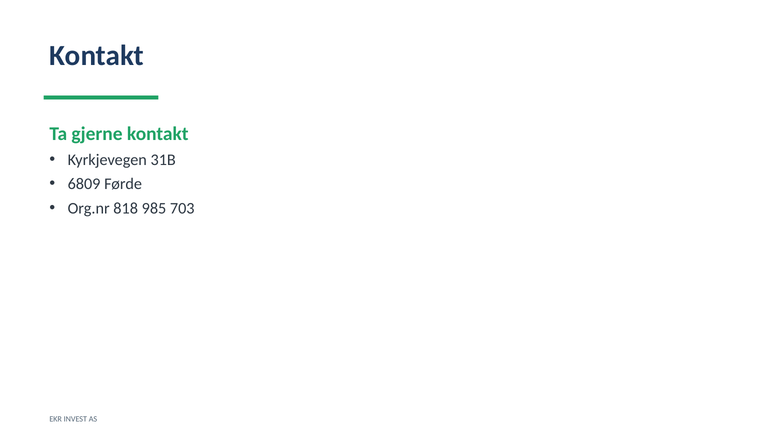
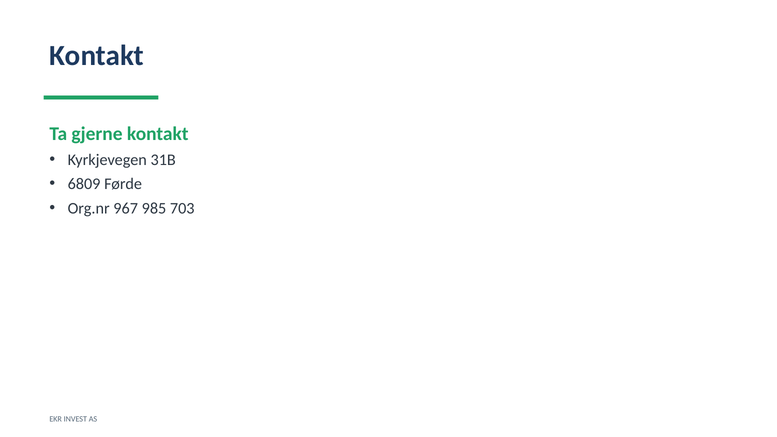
818: 818 -> 967
